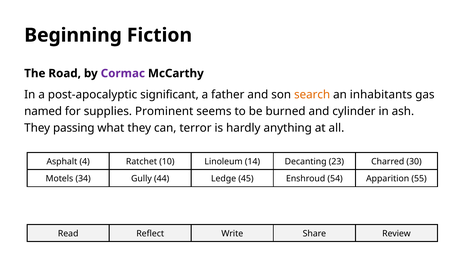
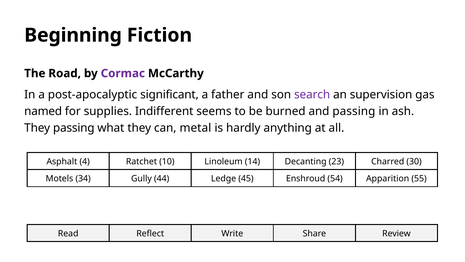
search colour: orange -> purple
inhabitants: inhabitants -> supervision
Prominent: Prominent -> Indifferent
and cylinder: cylinder -> passing
terror: terror -> metal
